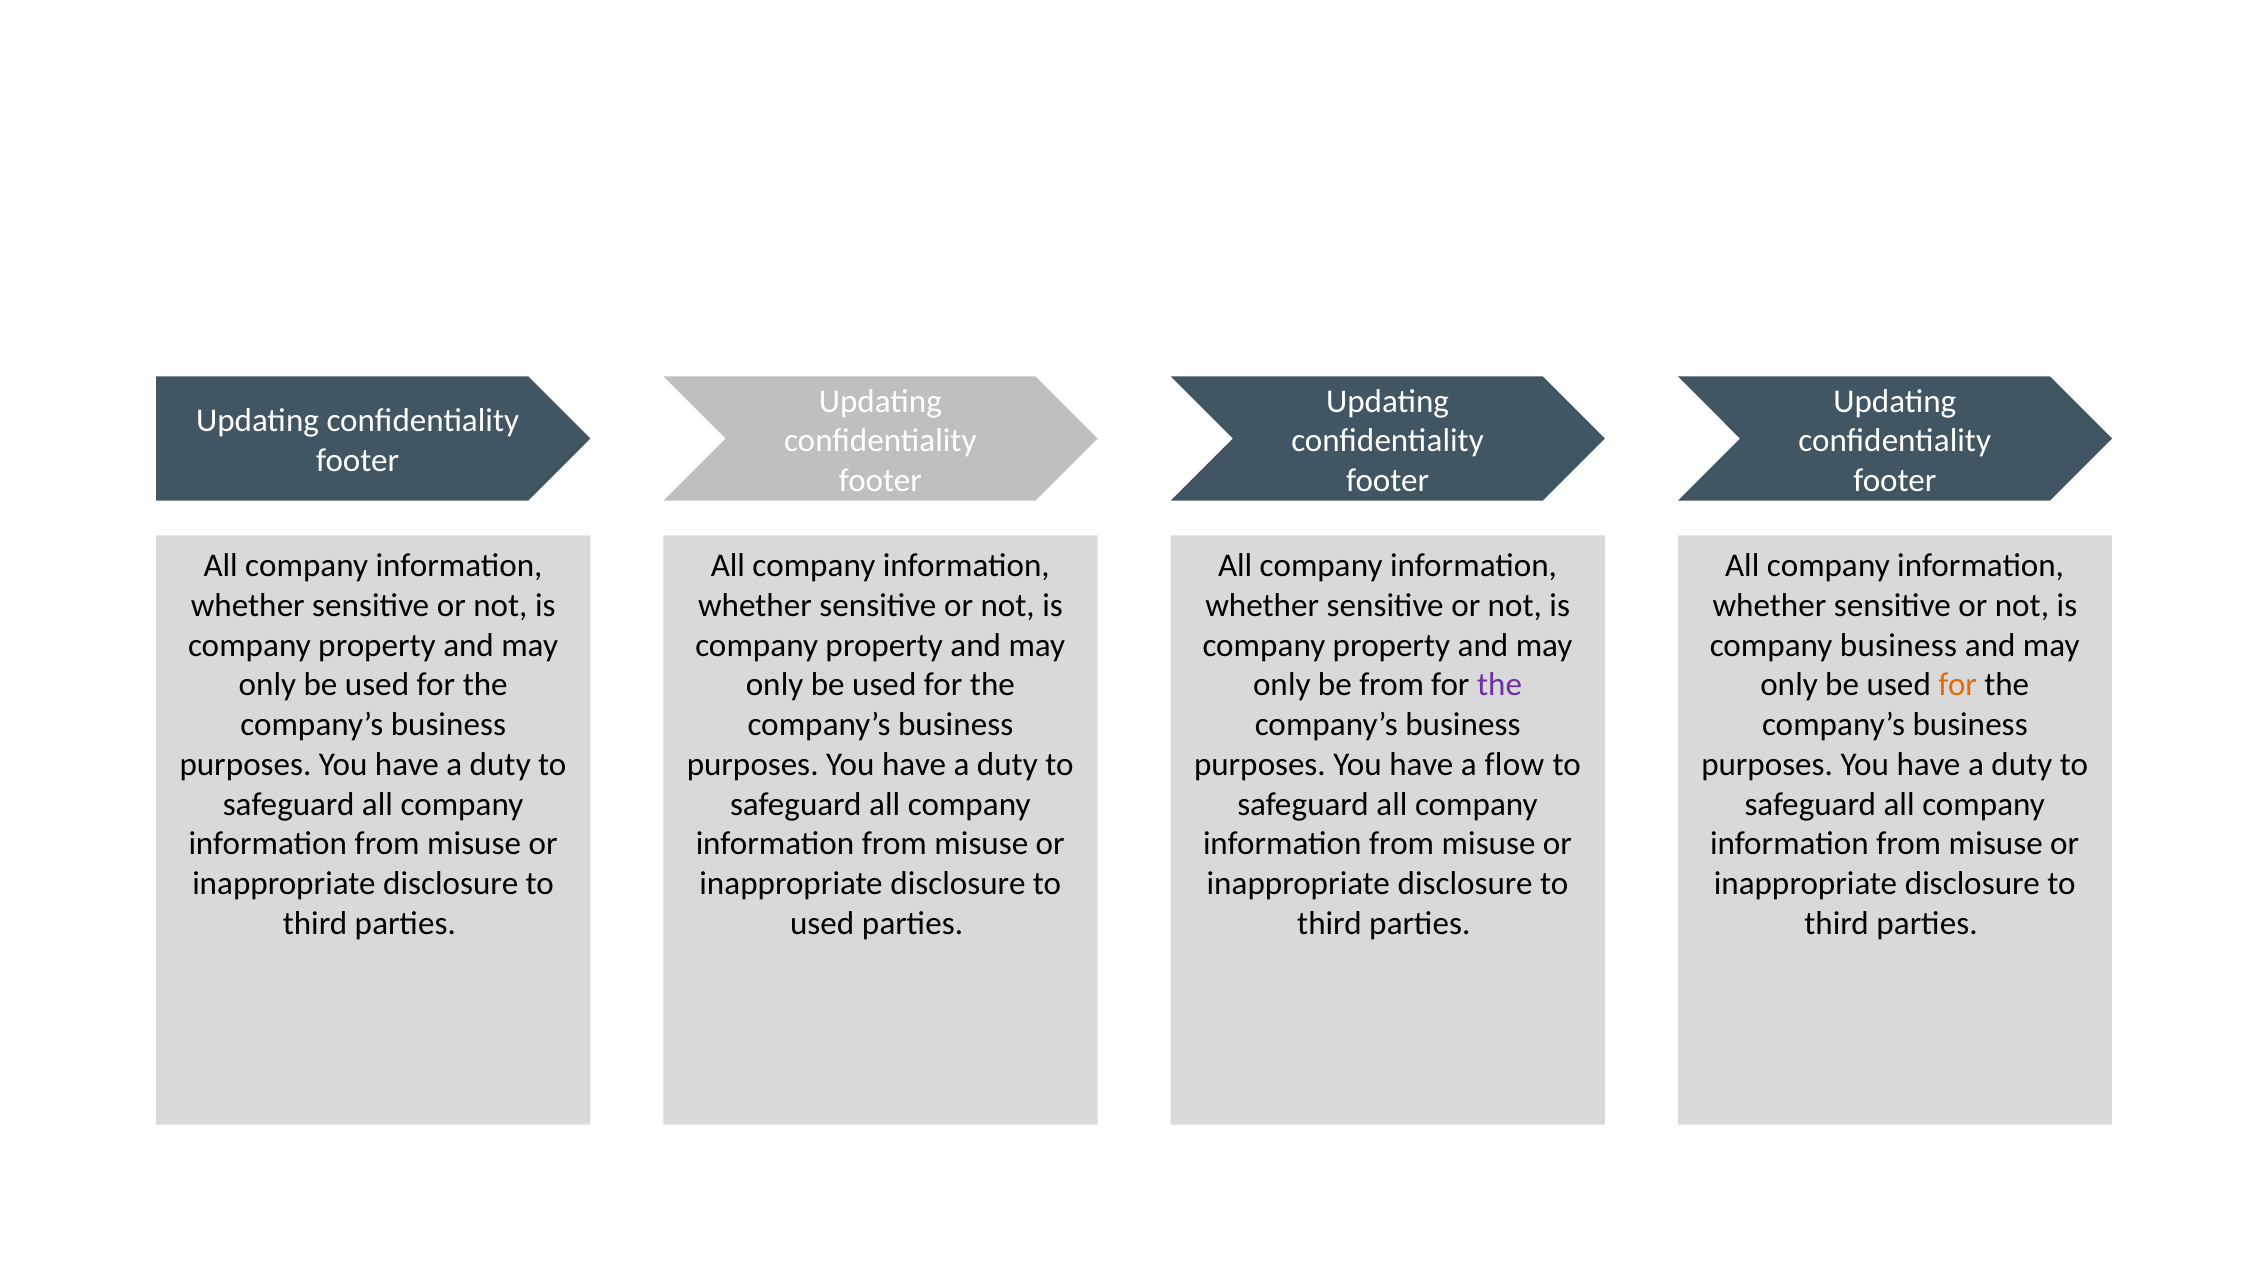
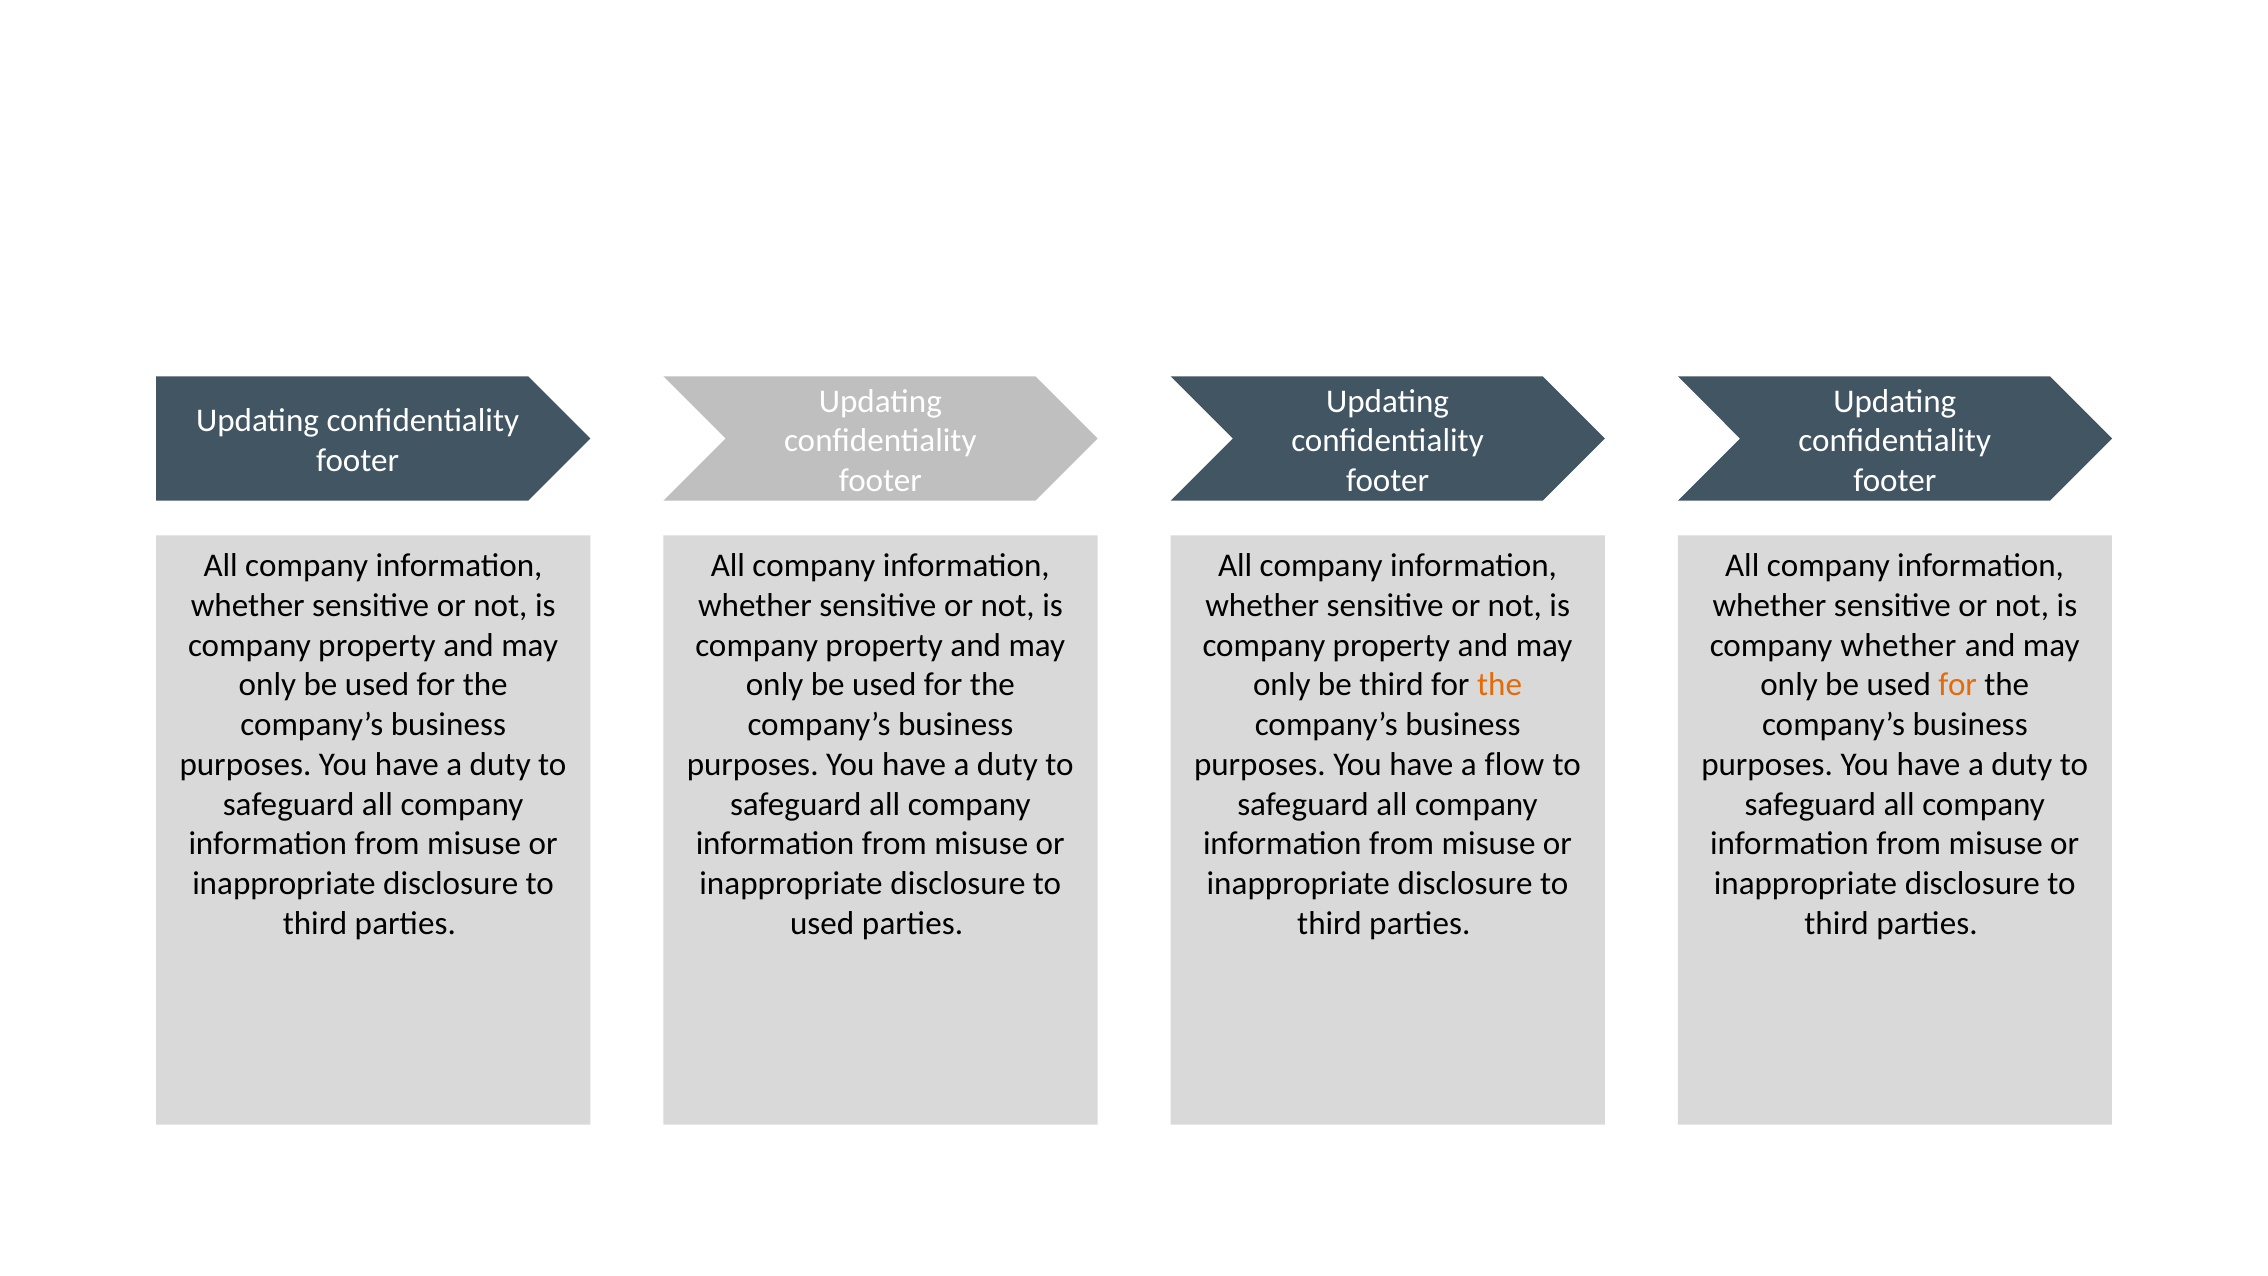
company business: business -> whether
be from: from -> third
the at (1500, 685) colour: purple -> orange
